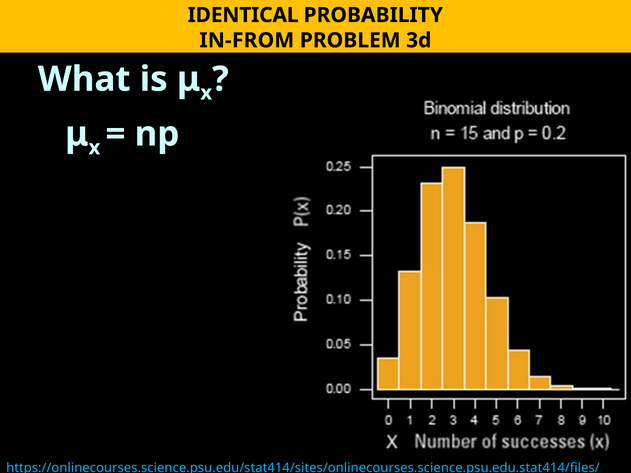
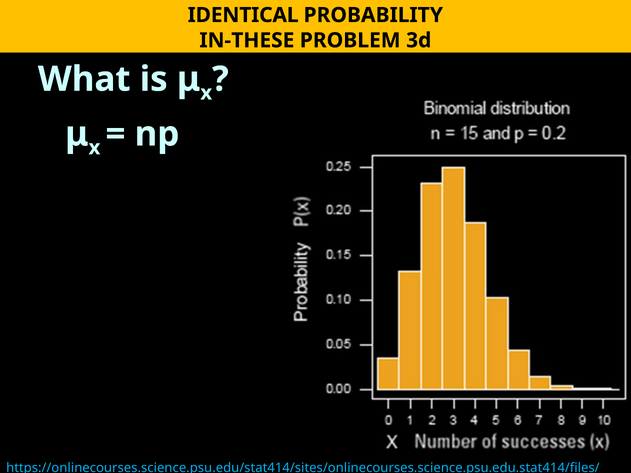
IN-FROM: IN-FROM -> IN-THESE
